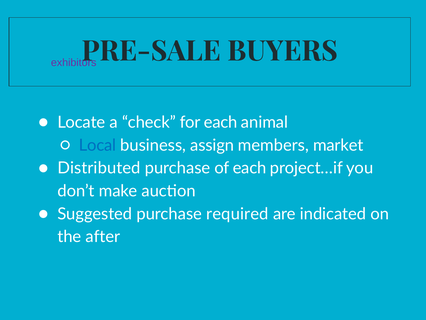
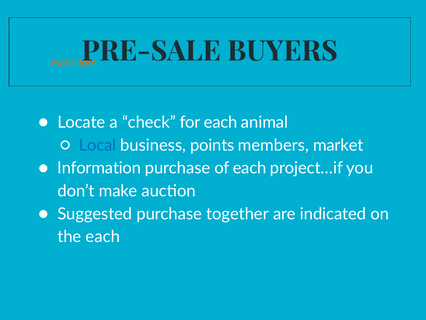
exhibitors colour: purple -> orange
assign: assign -> points
Distributed: Distributed -> Information
required: required -> together
the after: after -> each
